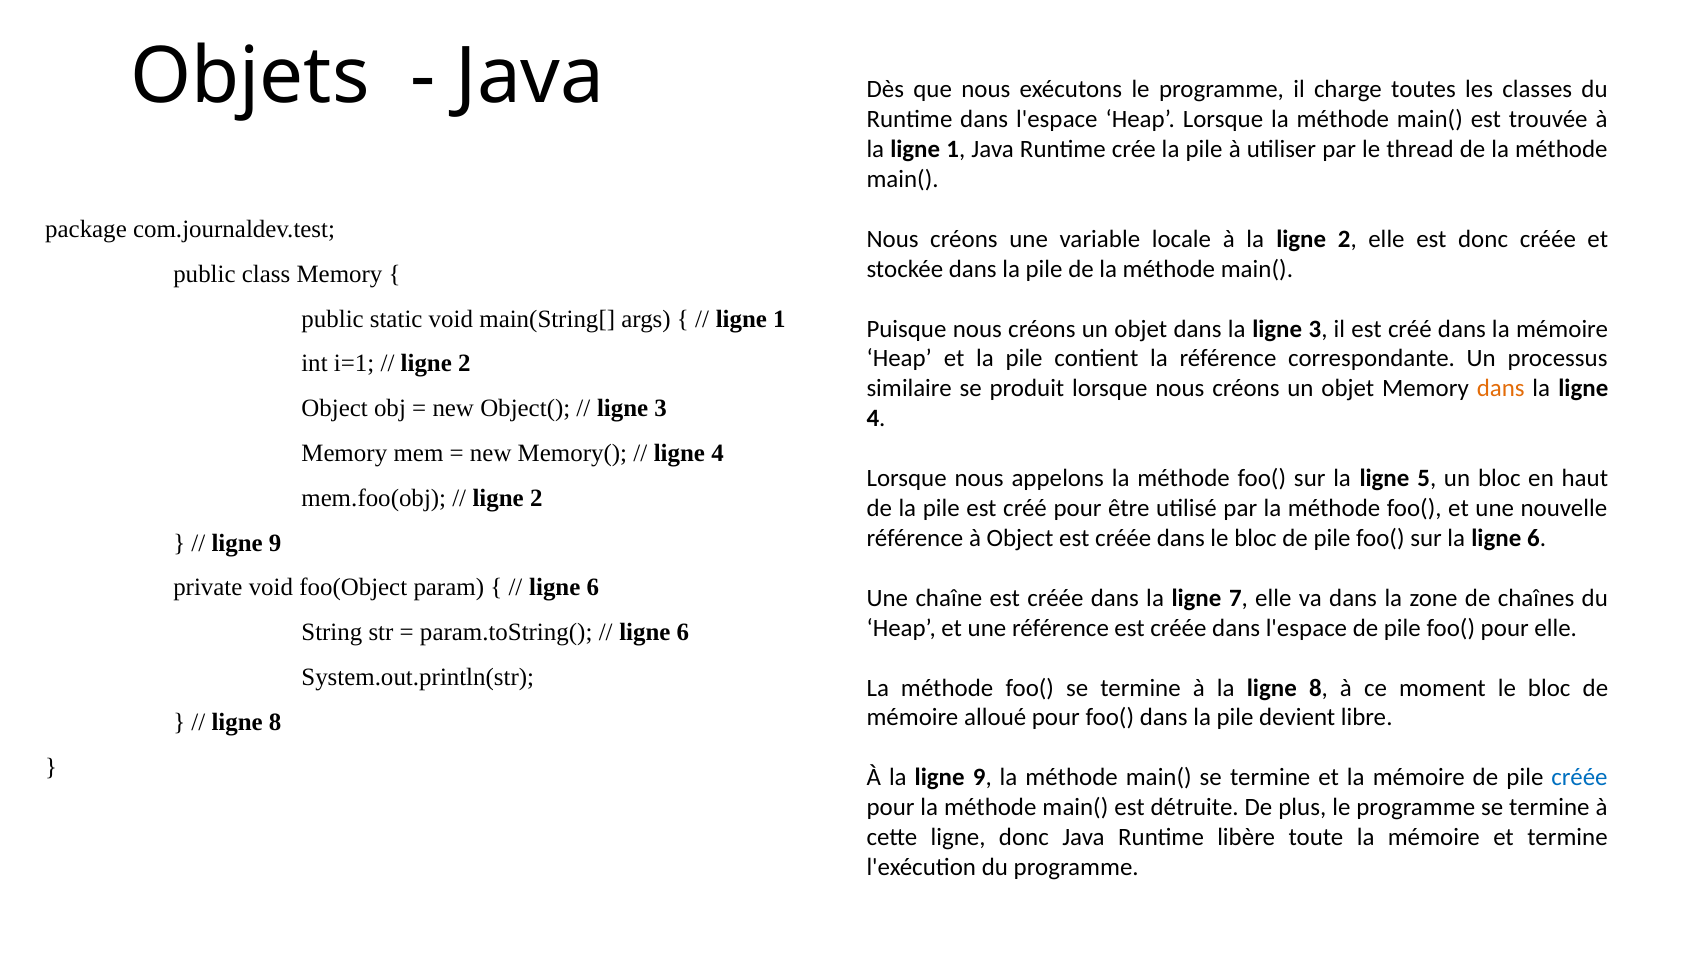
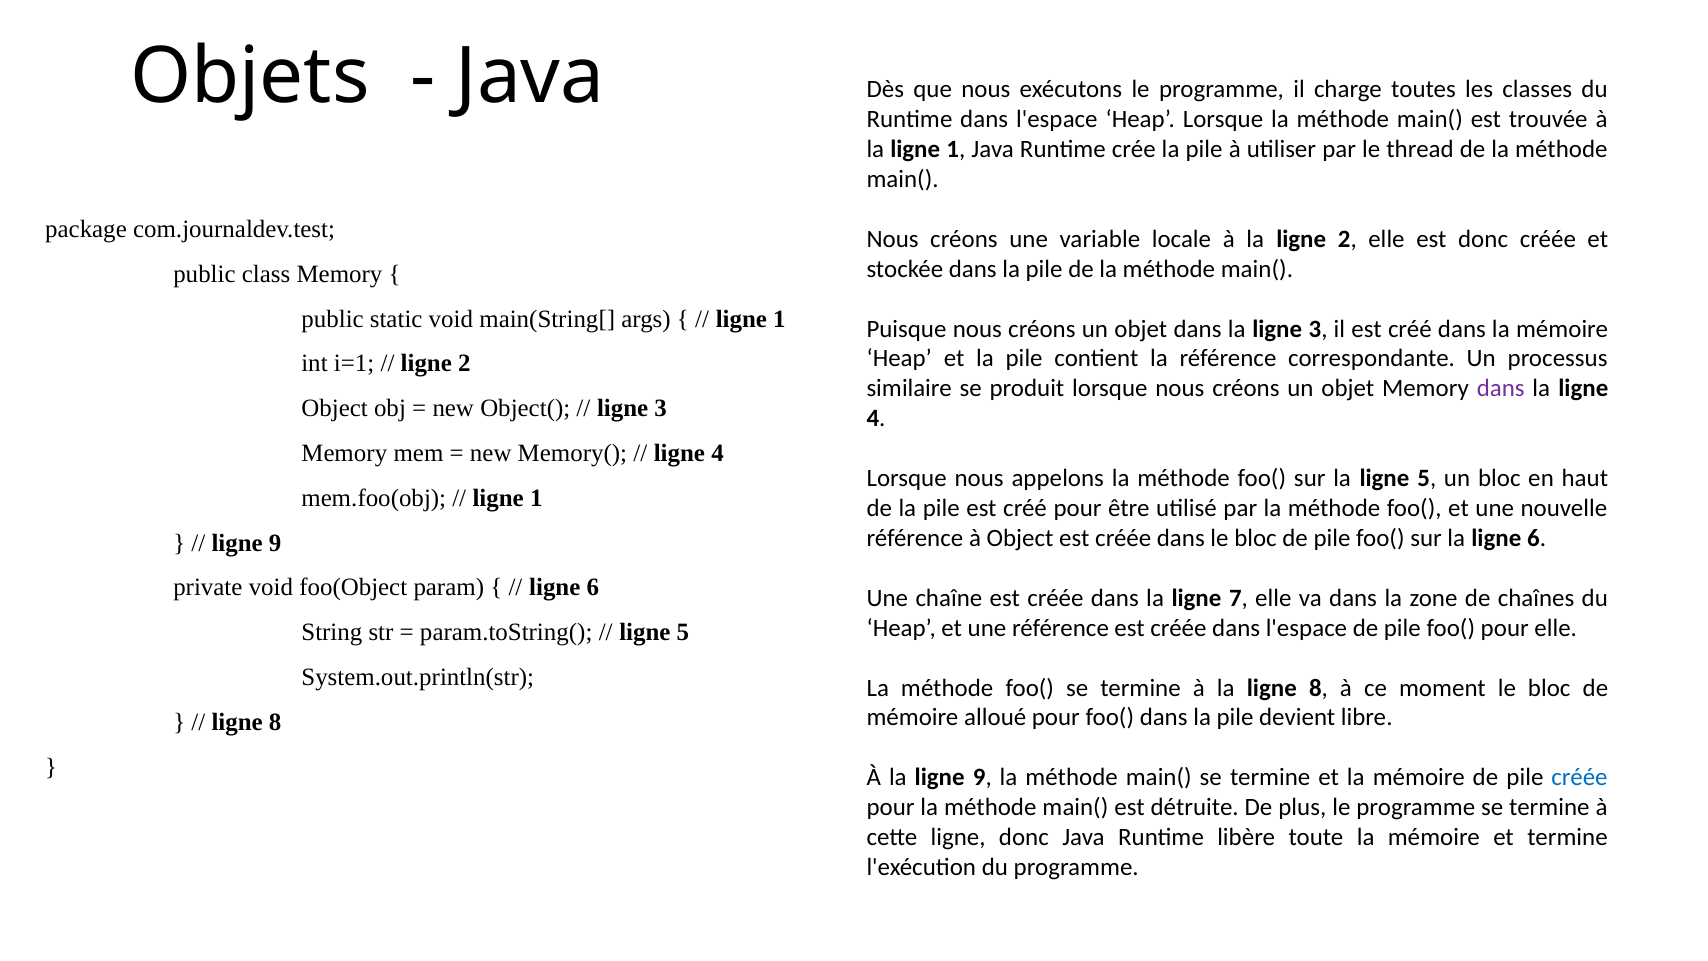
dans at (1501, 389) colour: orange -> purple
2 at (536, 498): 2 -> 1
6 at (683, 632): 6 -> 5
